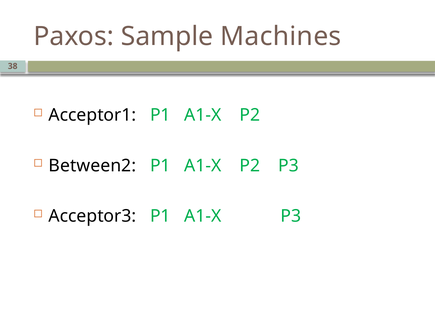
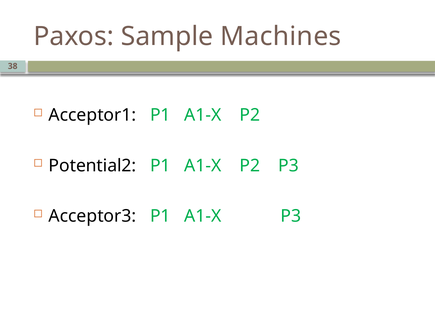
Between2: Between2 -> Potential2
